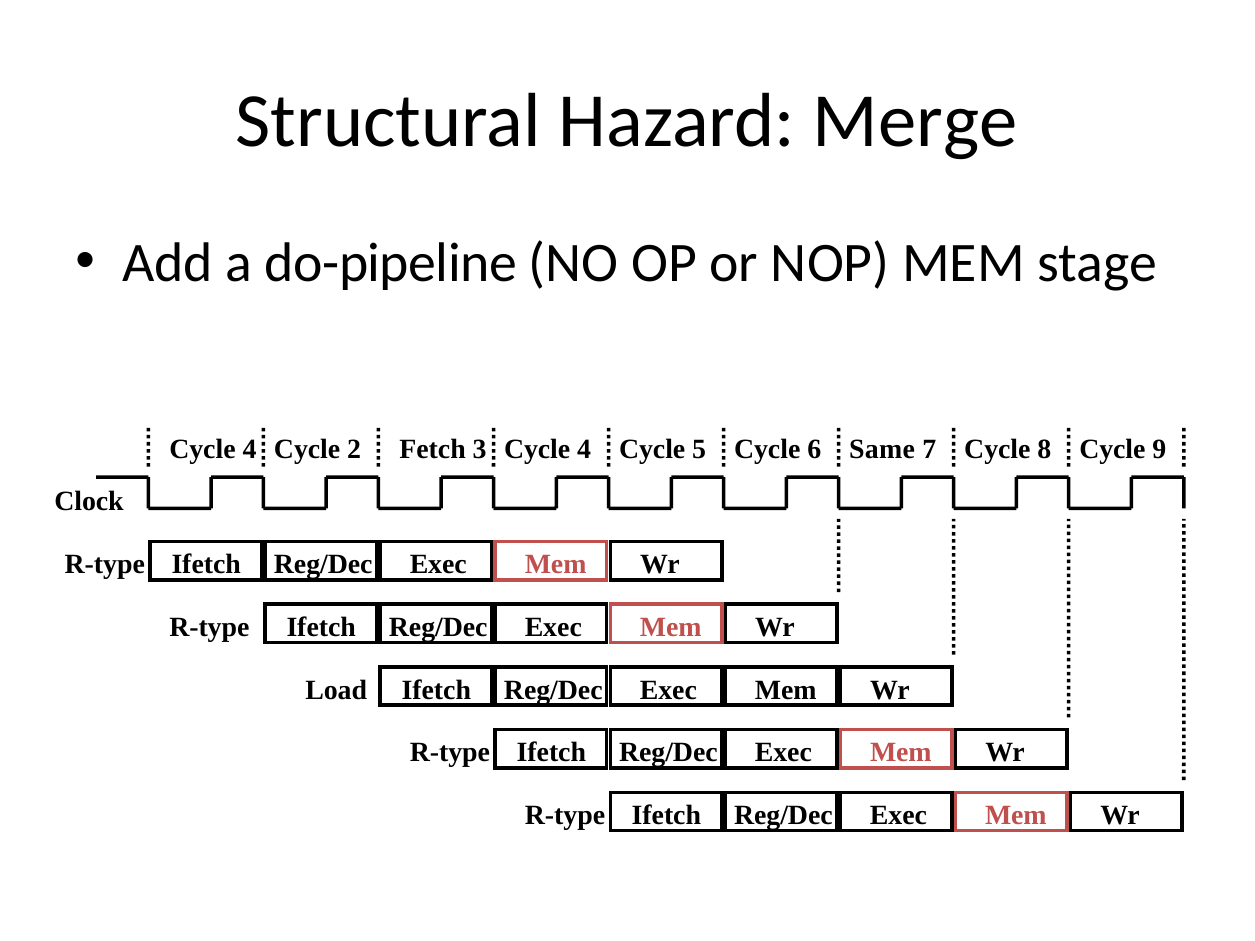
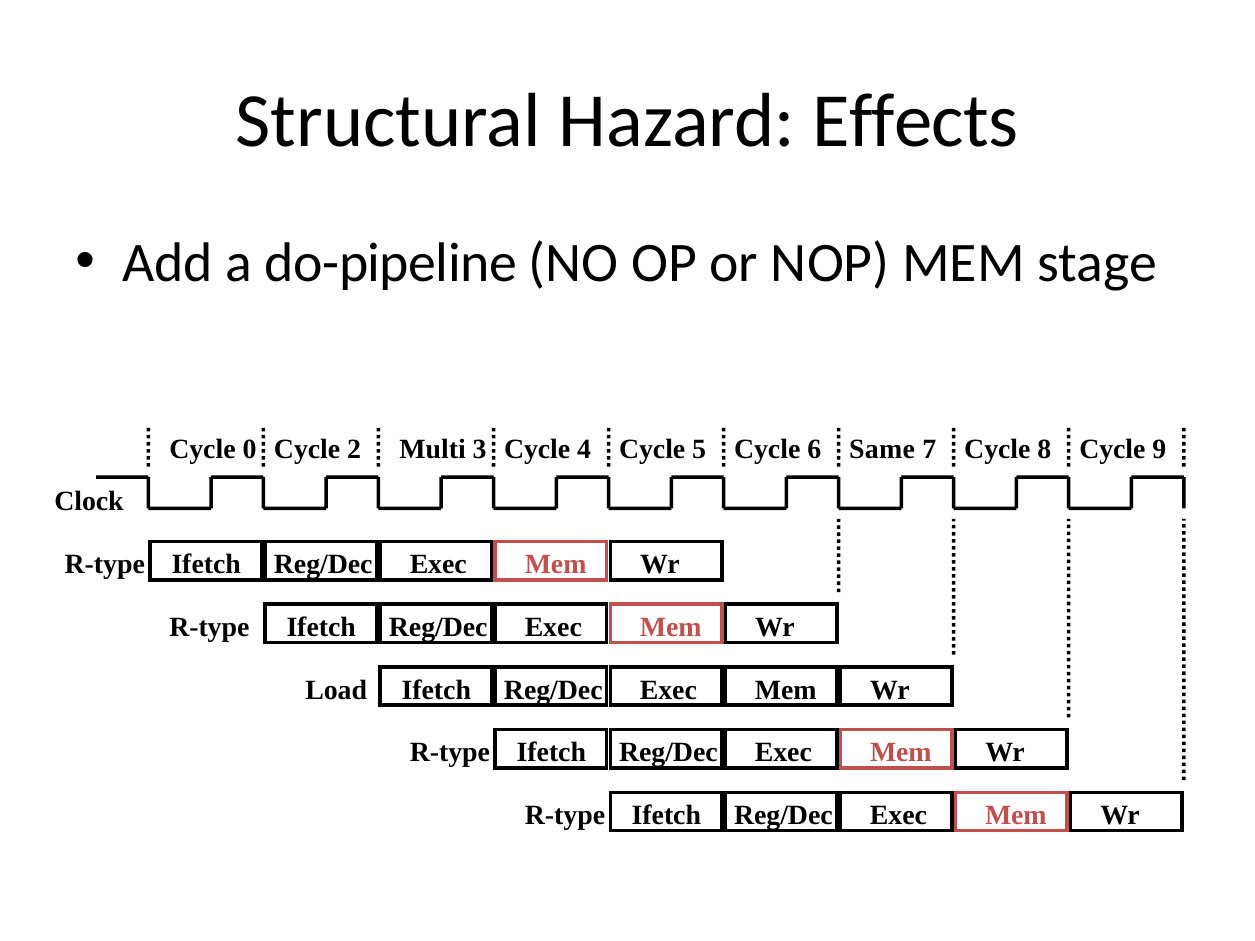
Merge: Merge -> Effects
4 at (249, 450): 4 -> 0
Fetch: Fetch -> Multi
